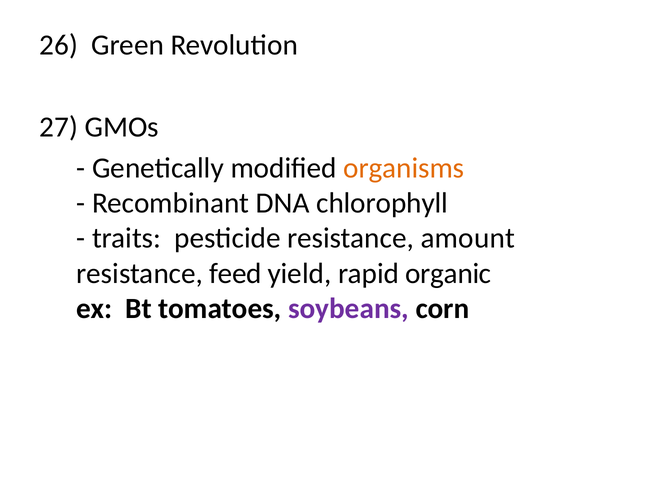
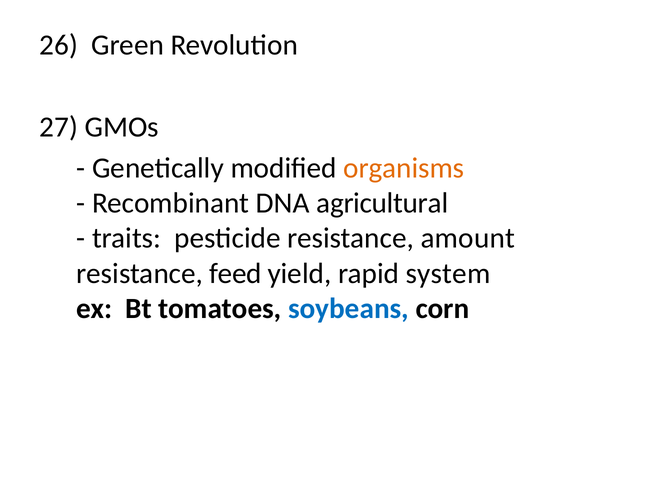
chlorophyll: chlorophyll -> agricultural
organic: organic -> system
soybeans colour: purple -> blue
